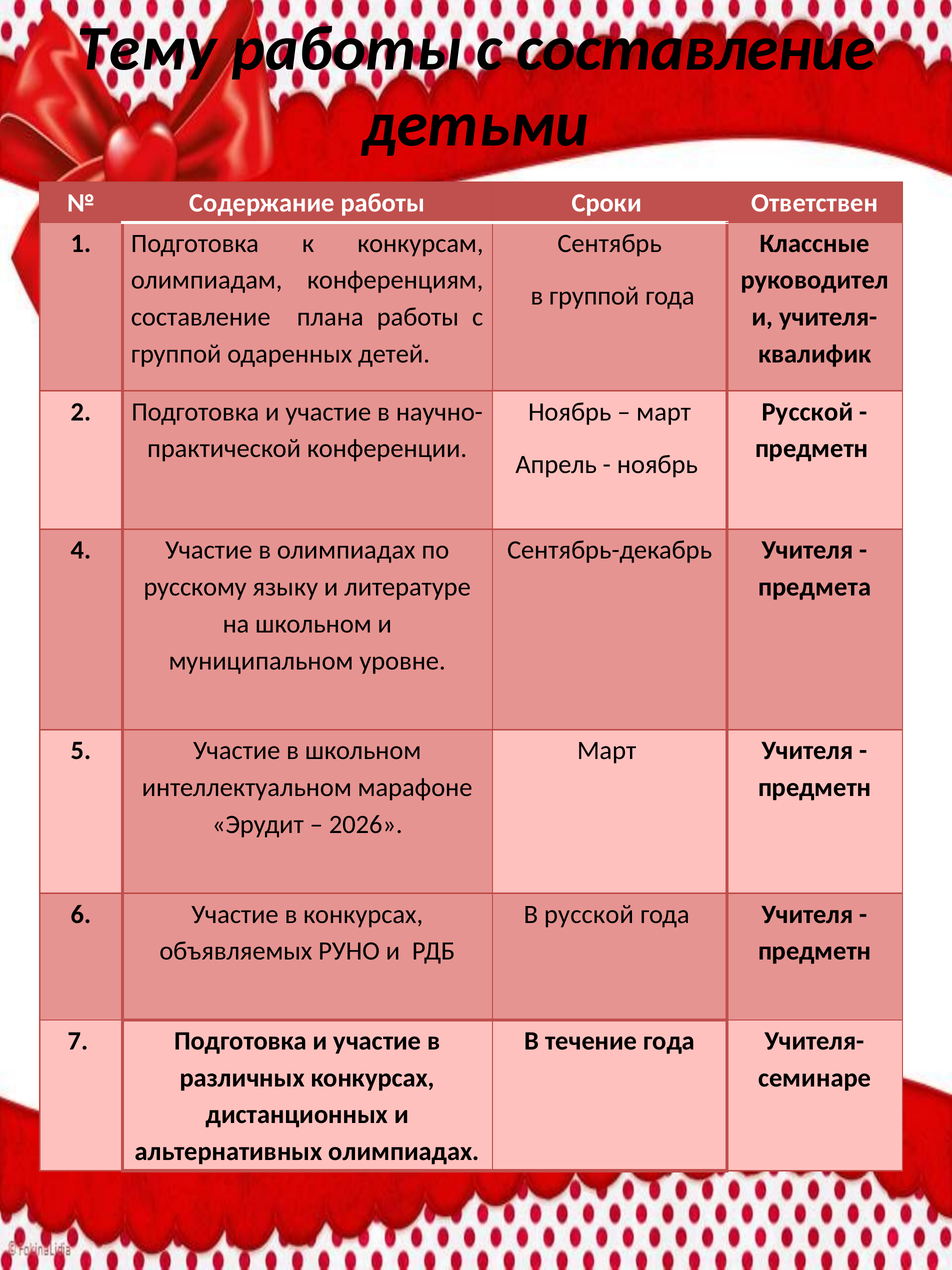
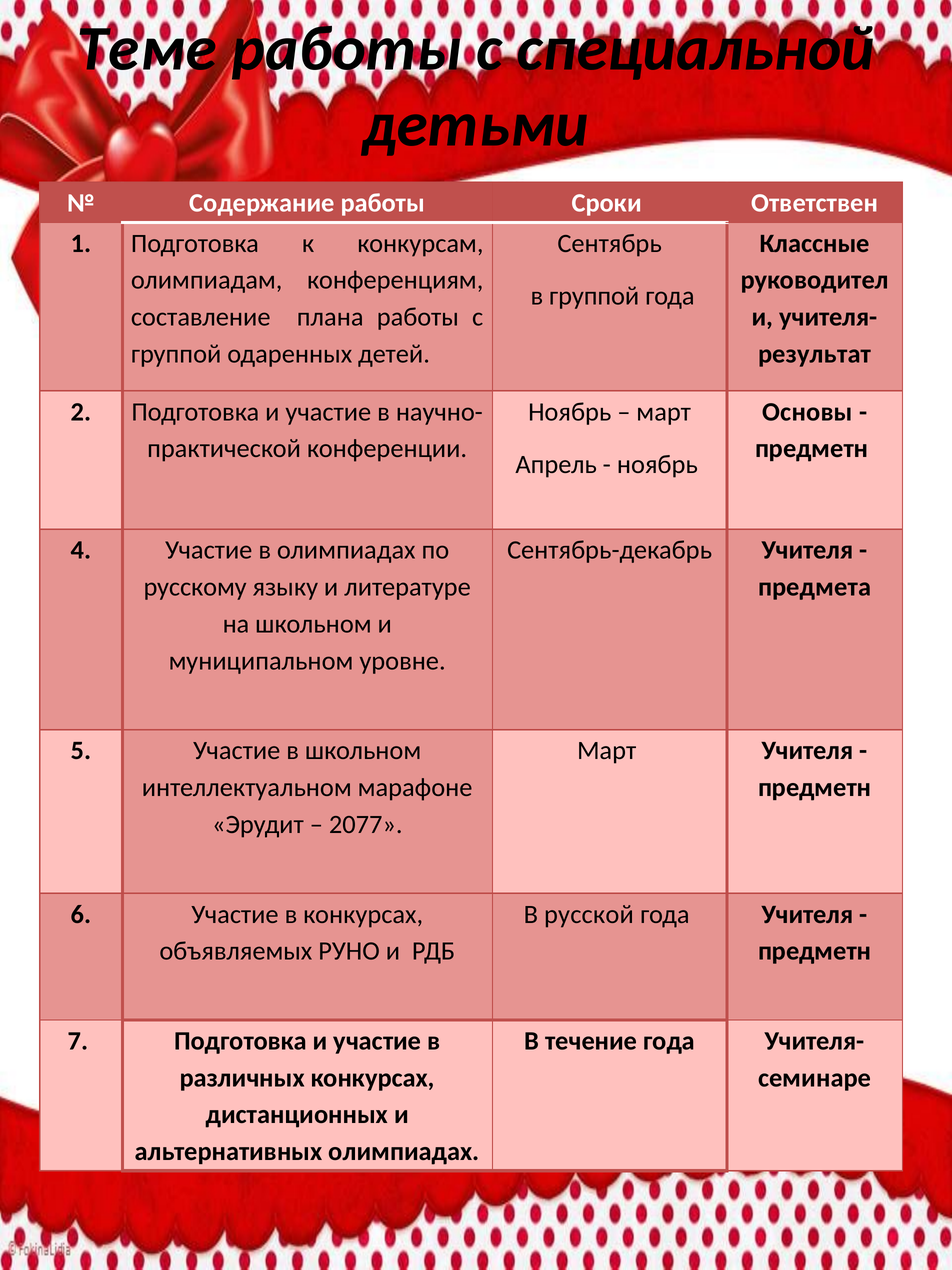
Тему: Тему -> Теме
с составление: составление -> специальной
квалифик: квалифик -> результат
Русской at (808, 412): Русской -> Основы
2026: 2026 -> 2077
